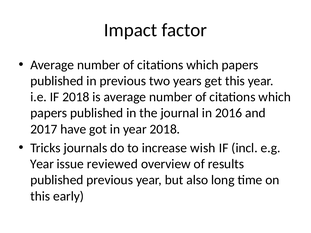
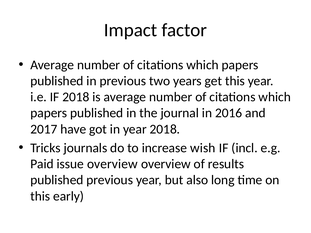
Year at (42, 164): Year -> Paid
issue reviewed: reviewed -> overview
